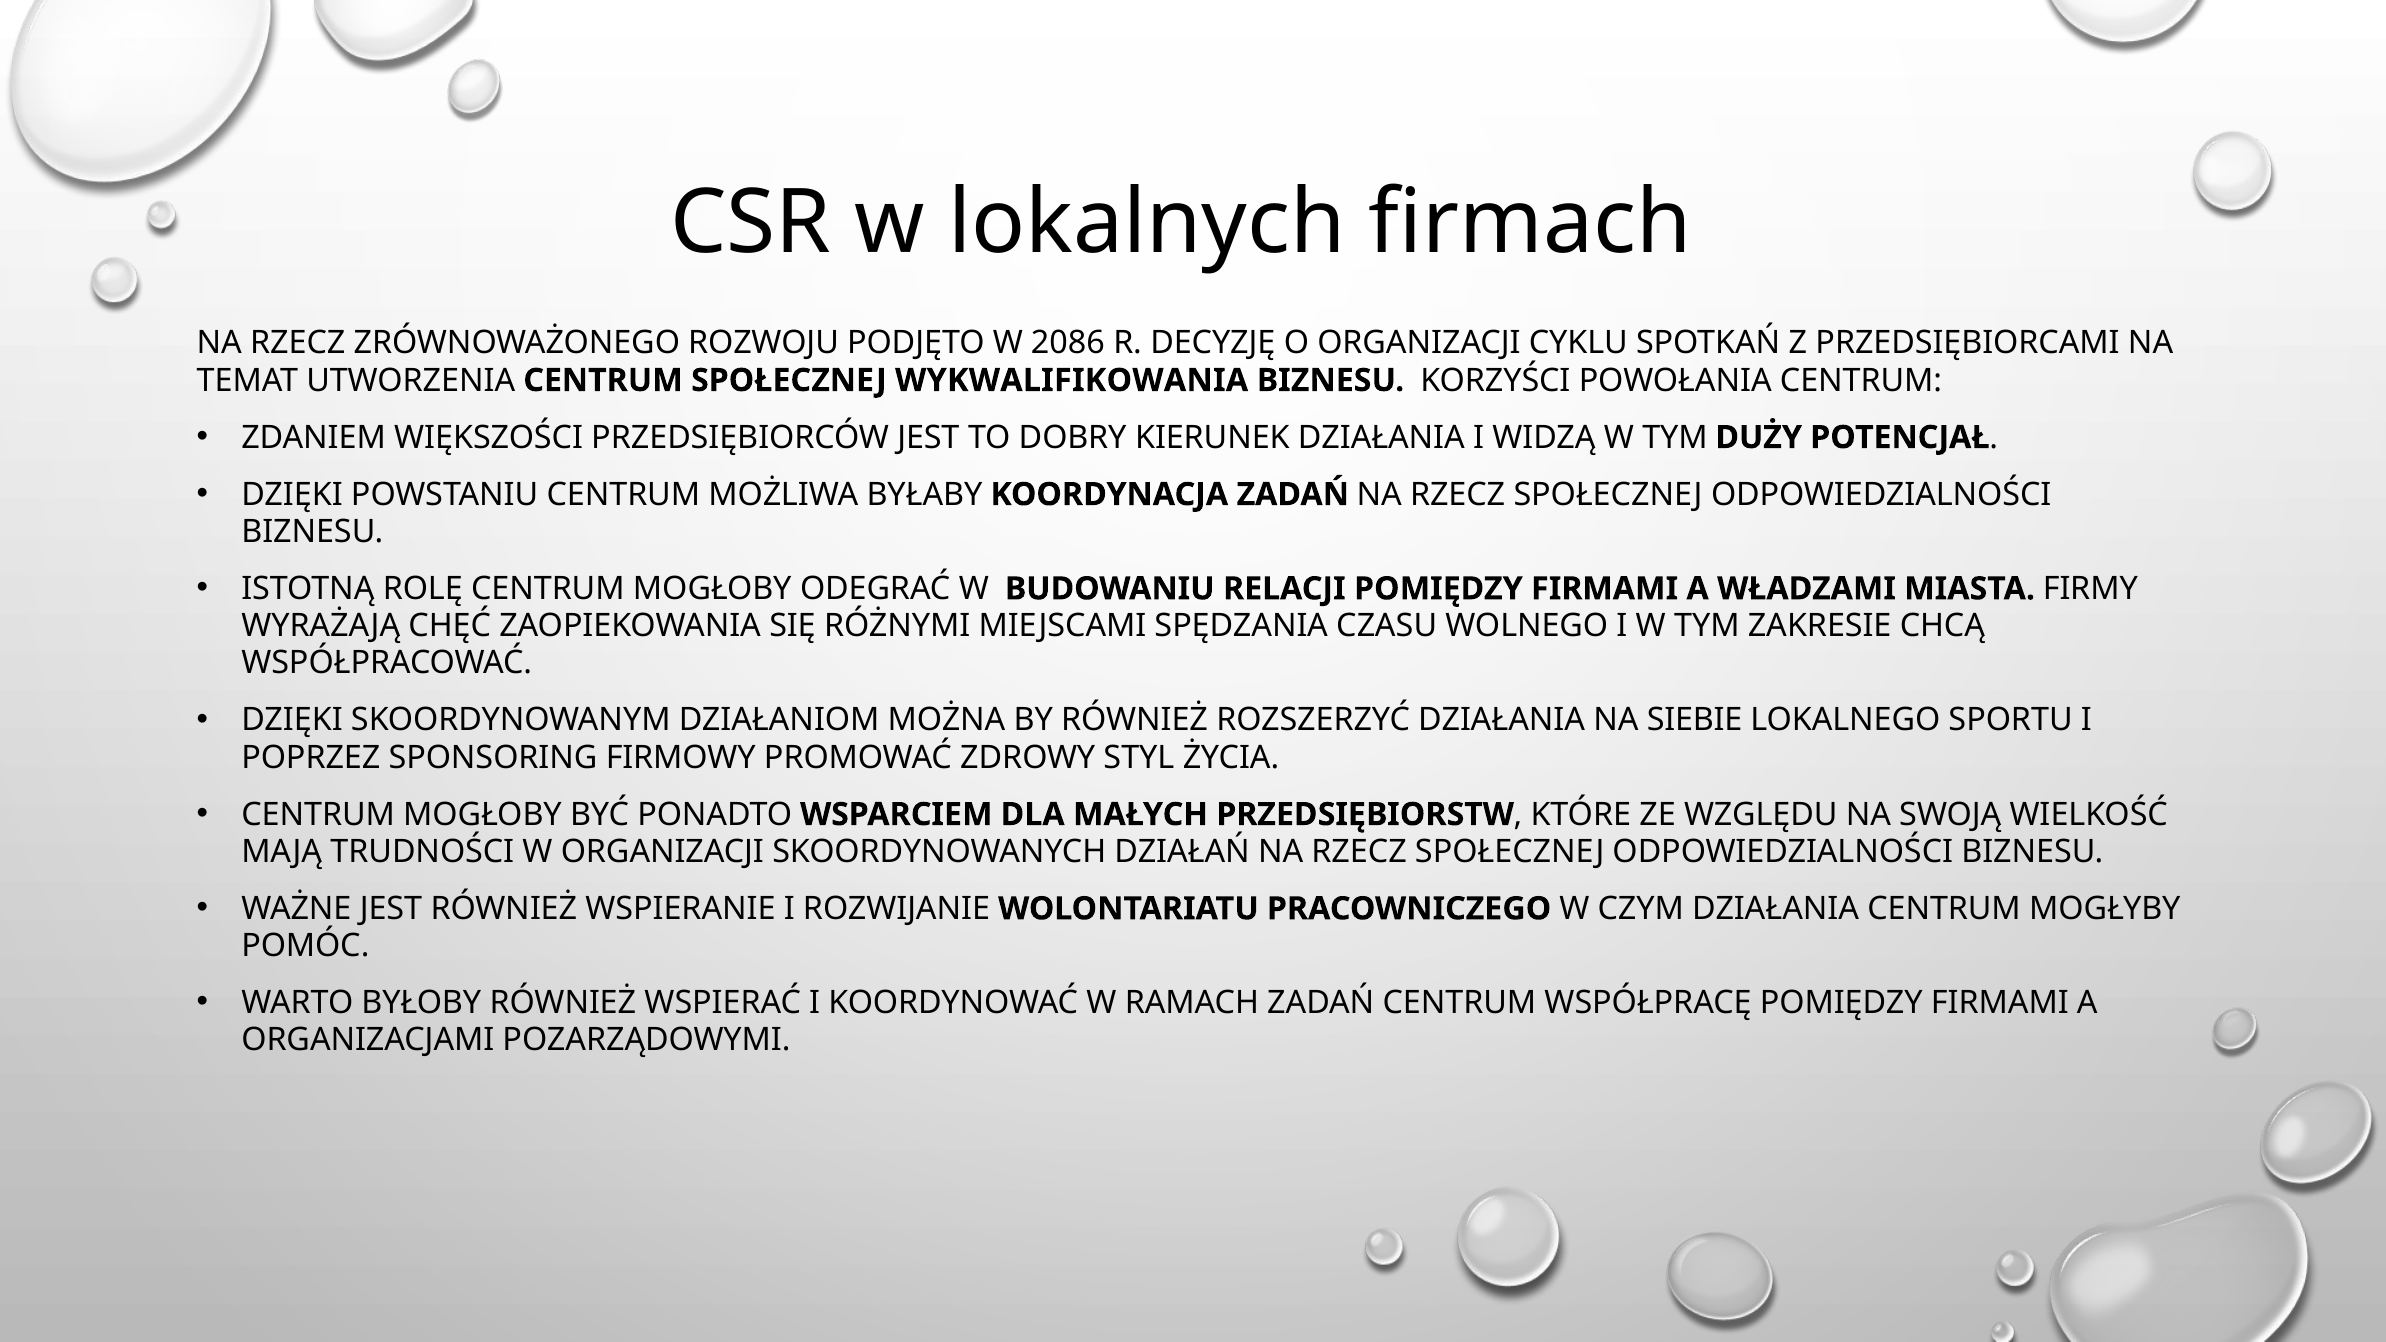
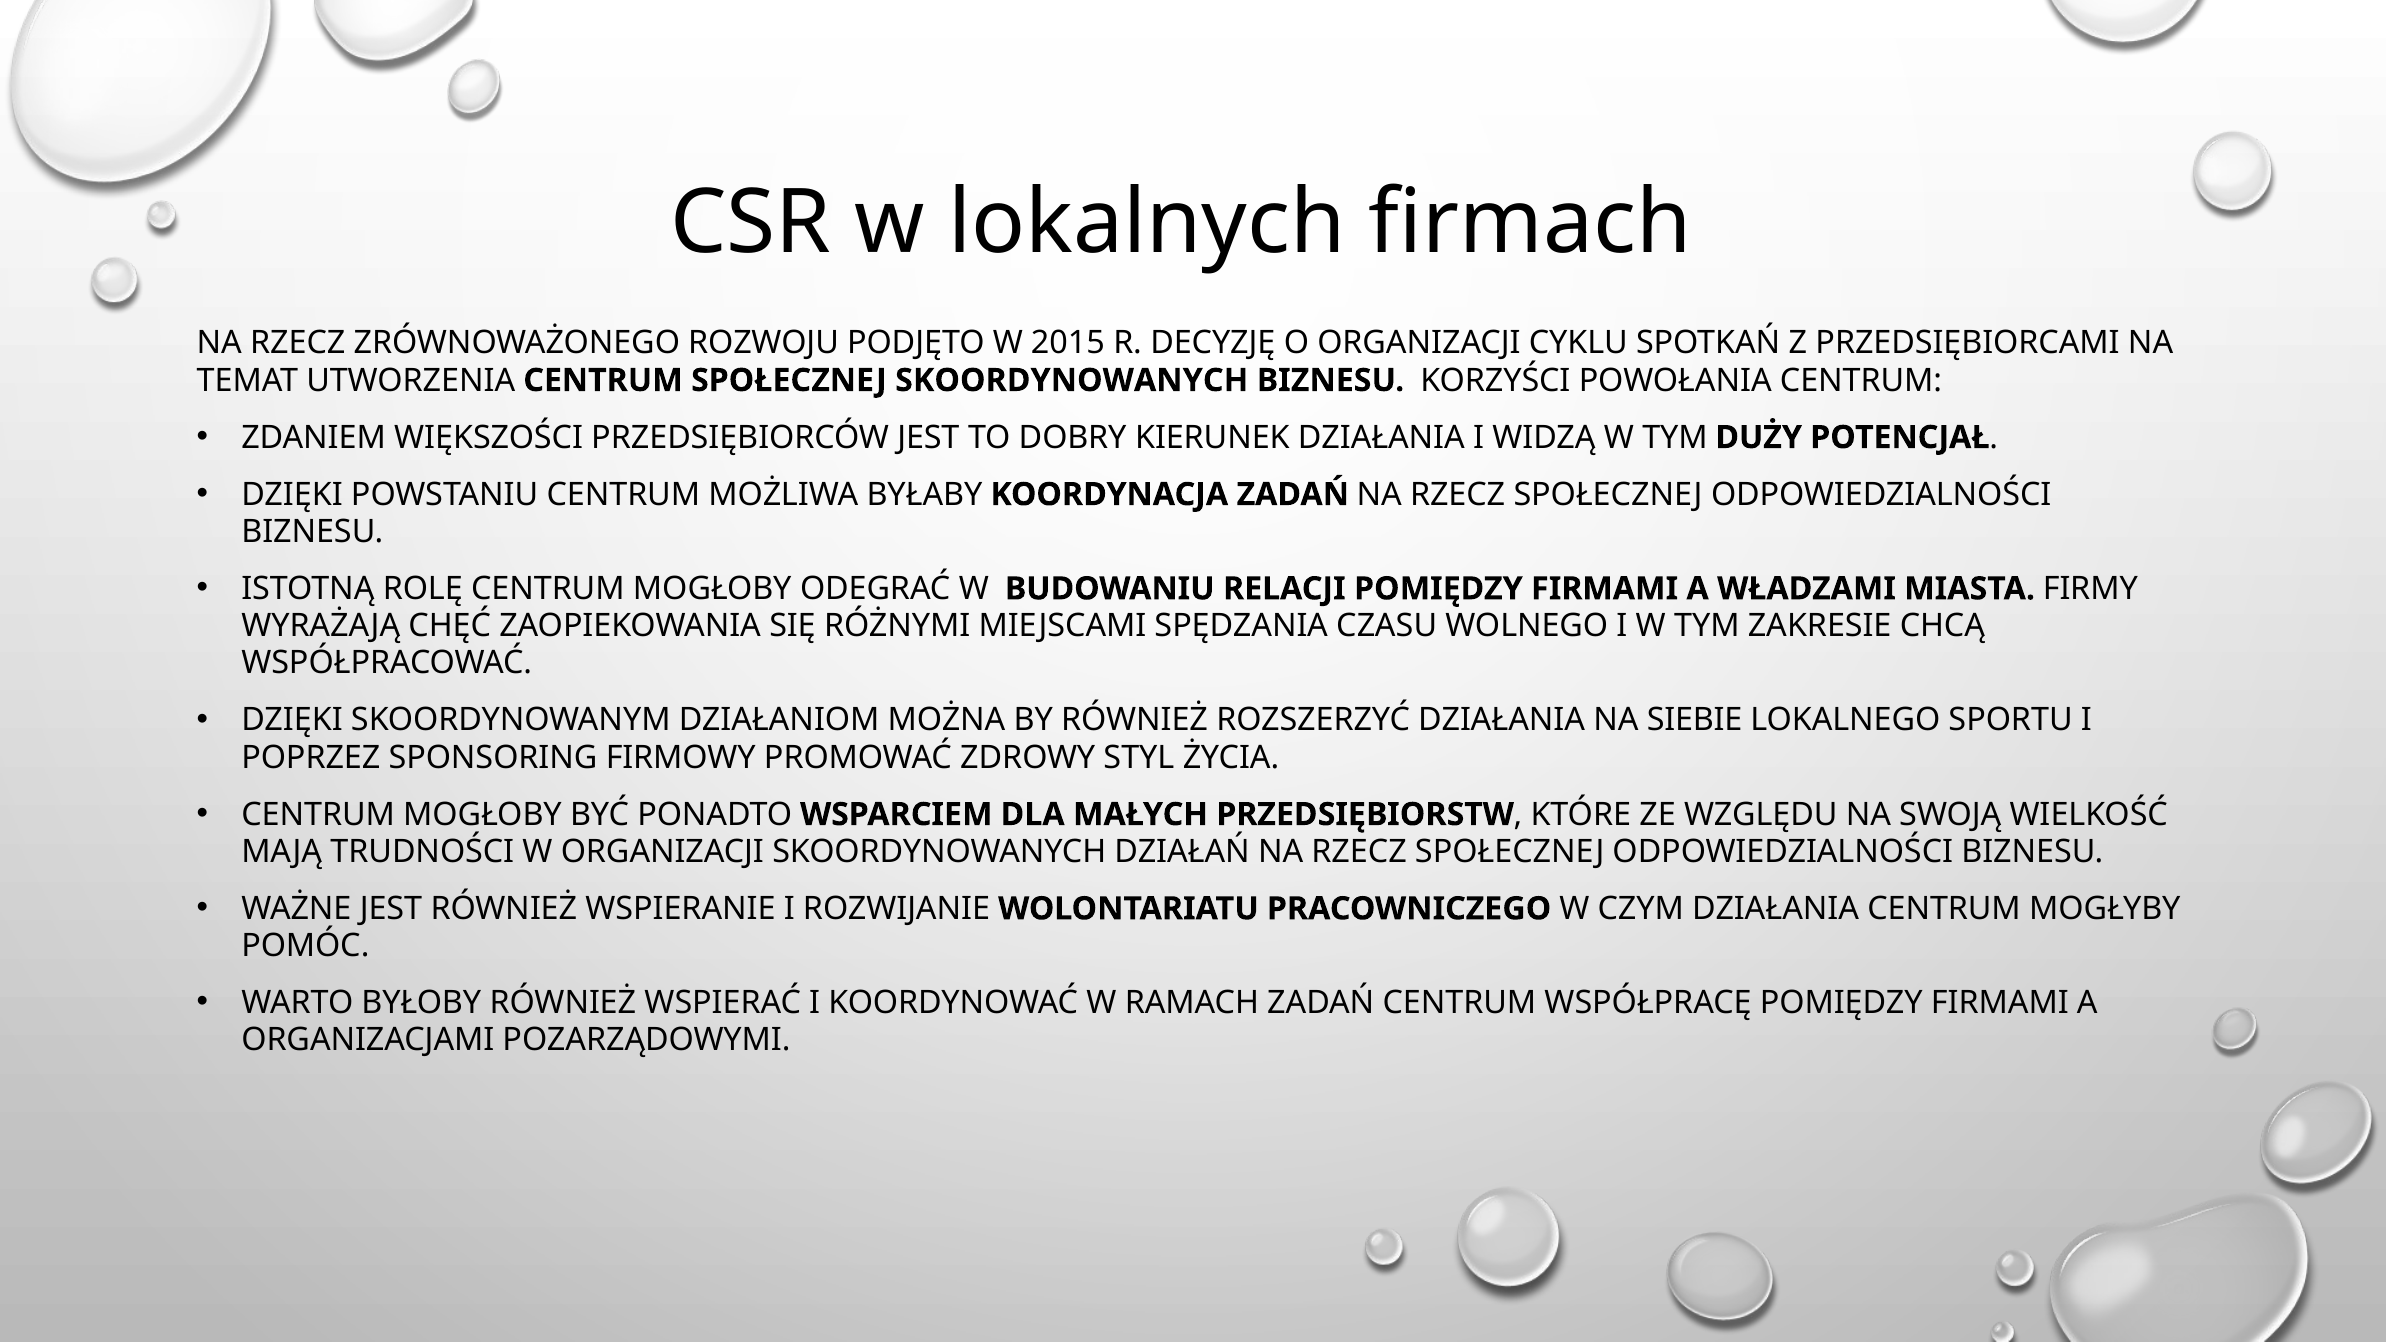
2086: 2086 -> 2015
SPOŁECZNEJ WYKWALIFIKOWANIA: WYKWALIFIKOWANIA -> SKOORDYNOWANYCH
